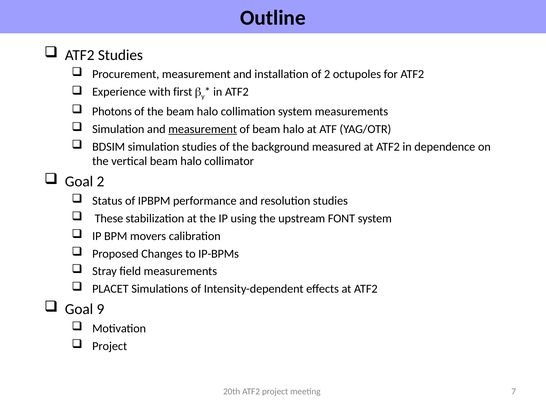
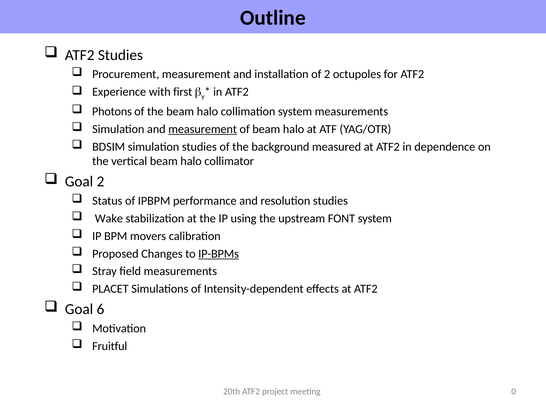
These: These -> Wake
IP-BPMs underline: none -> present
9: 9 -> 6
Project at (110, 346): Project -> Fruitful
7: 7 -> 0
